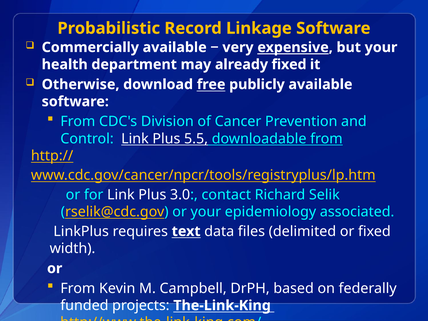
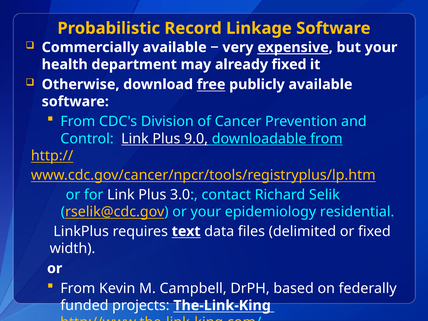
5.5: 5.5 -> 9.0
associated: associated -> residential
